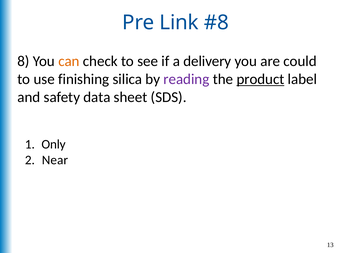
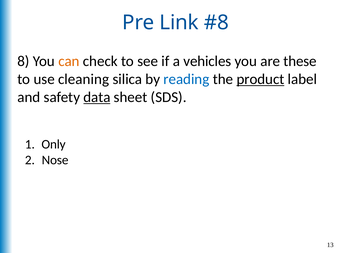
delivery: delivery -> vehicles
could: could -> these
finishing: finishing -> cleaning
reading colour: purple -> blue
data underline: none -> present
Near: Near -> Nose
